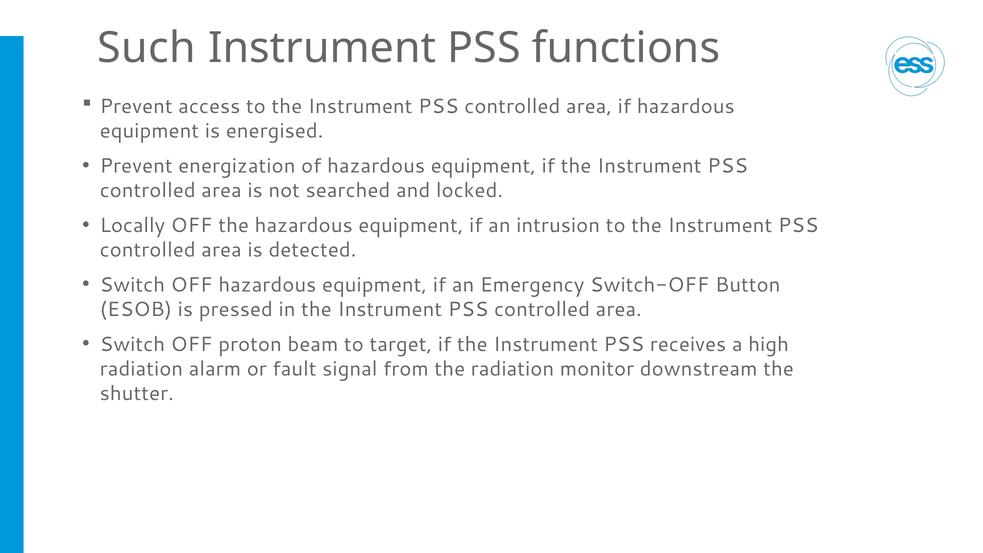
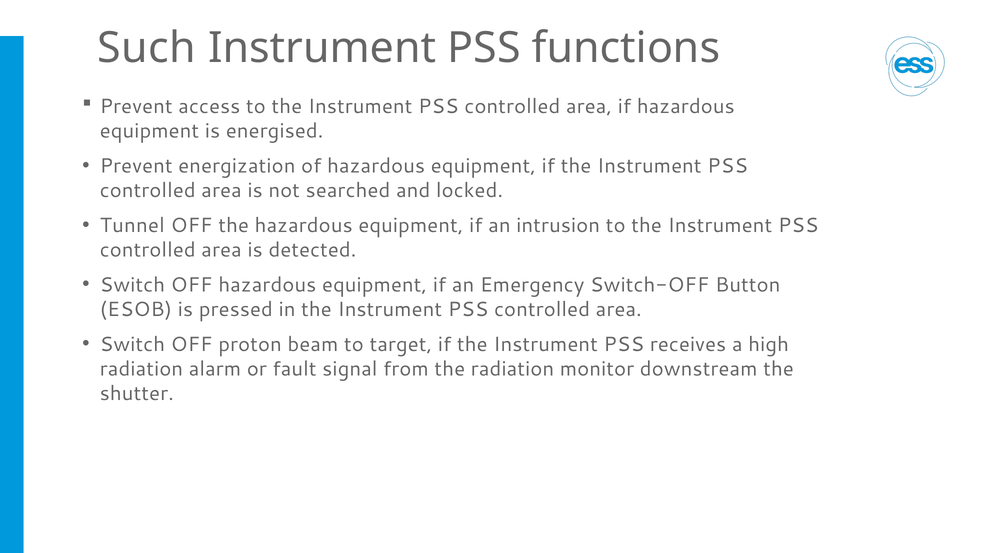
Locally: Locally -> Tunnel
